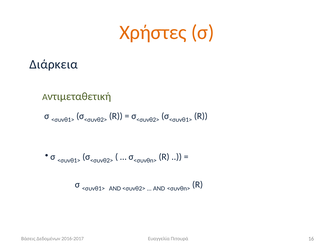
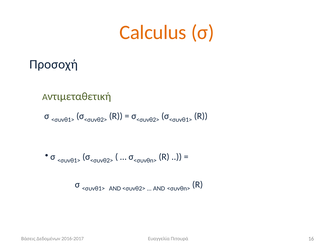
Χρήστες: Χρήστες -> Calculus
Διάρκεια: Διάρκεια -> Προσοχή
